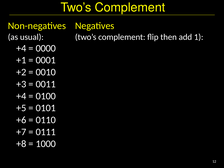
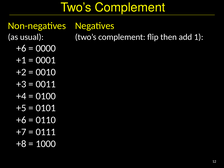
+4 at (21, 48): +4 -> +6
